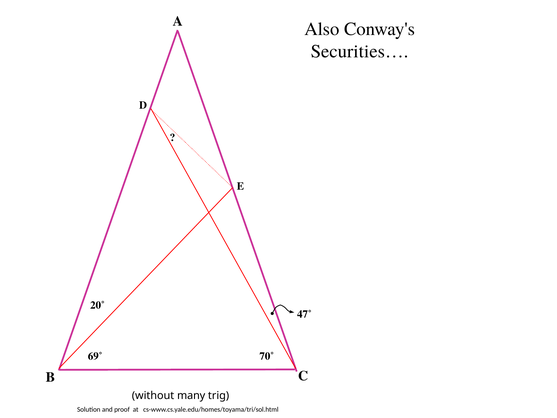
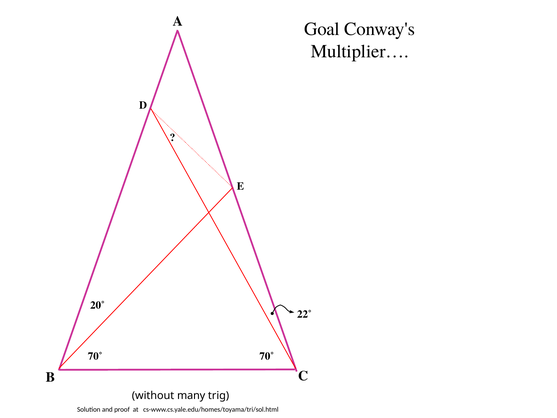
Also: Also -> Goal
Securities…: Securities… -> Multiplier…
47˚: 47˚ -> 22˚
69˚ at (95, 356): 69˚ -> 70˚
